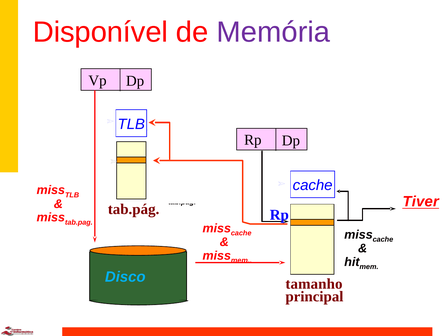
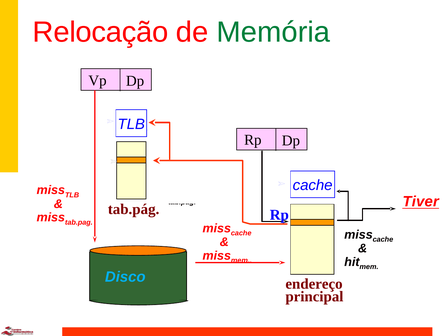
Disponível: Disponível -> Relocação
Memória colour: purple -> green
tamanho: tamanho -> endereço
